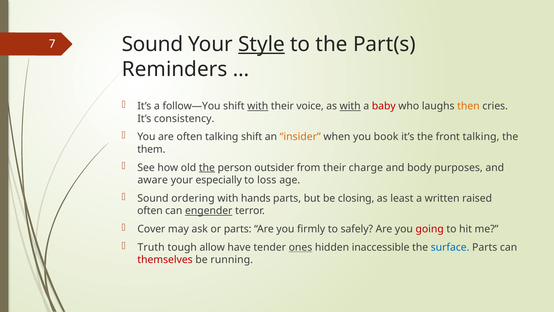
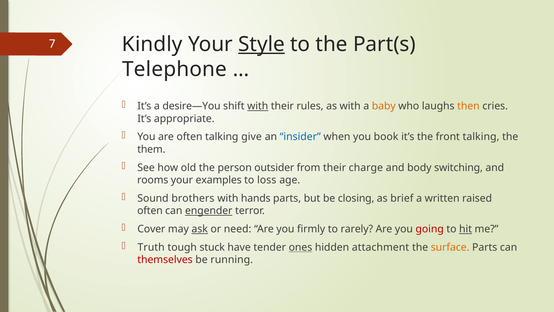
7 Sound: Sound -> Kindly
Reminders: Reminders -> Telephone
follow—You: follow—You -> desire—You
voice: voice -> rules
with at (350, 106) underline: present -> none
baby colour: red -> orange
consistency: consistency -> appropriate
talking shift: shift -> give
insider colour: orange -> blue
the at (207, 167) underline: present -> none
purposes: purposes -> switching
aware: aware -> rooms
especially: especially -> examples
ordering: ordering -> brothers
least: least -> brief
ask underline: none -> present
or parts: parts -> need
safely: safely -> rarely
hit underline: none -> present
allow: allow -> stuck
inaccessible: inaccessible -> attachment
surface colour: blue -> orange
